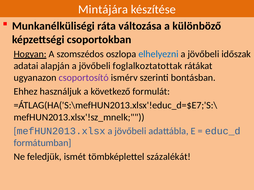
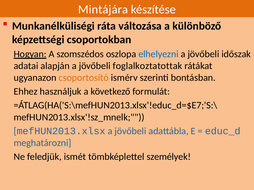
csoportosító colour: purple -> orange
formátumban: formátumban -> meghatározni
százalékát: százalékát -> személyek
